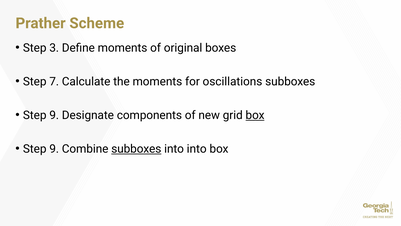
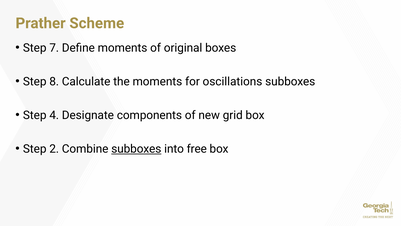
3: 3 -> 7
7: 7 -> 8
9 at (54, 115): 9 -> 4
box at (255, 115) underline: present -> none
9 at (54, 149): 9 -> 2
into into: into -> free
